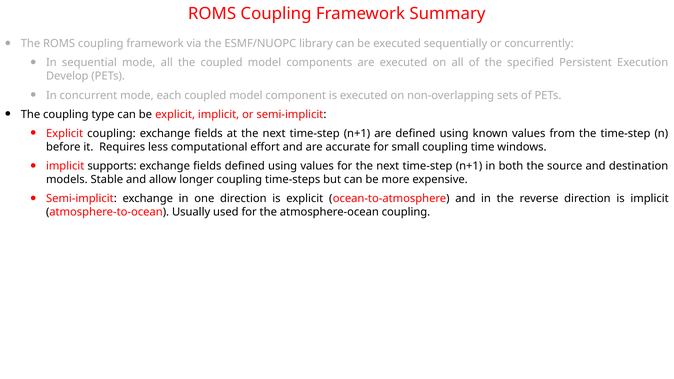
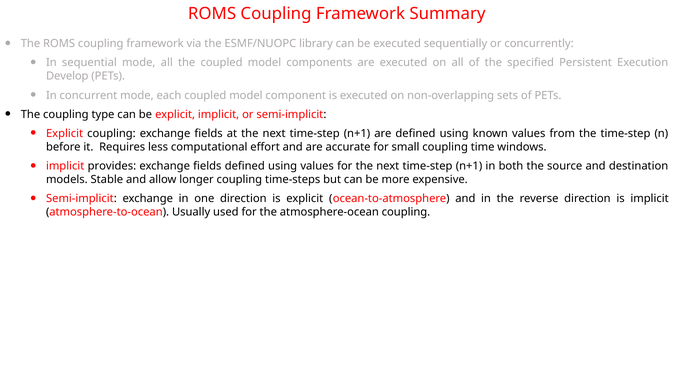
supports: supports -> provides
